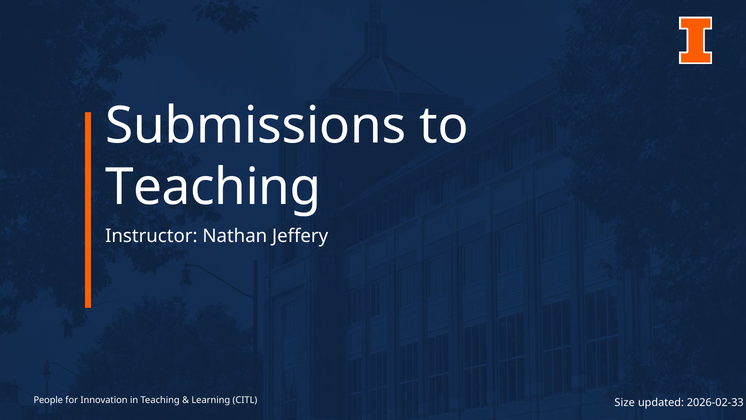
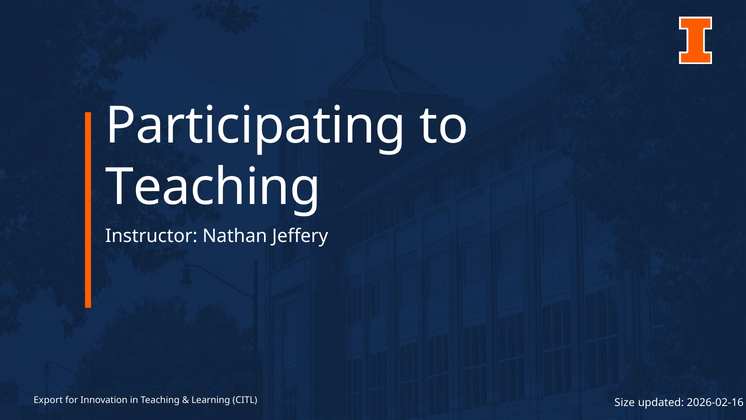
Submissions: Submissions -> Participating
People: People -> Export
2026-02-33: 2026-02-33 -> 2026-02-16
